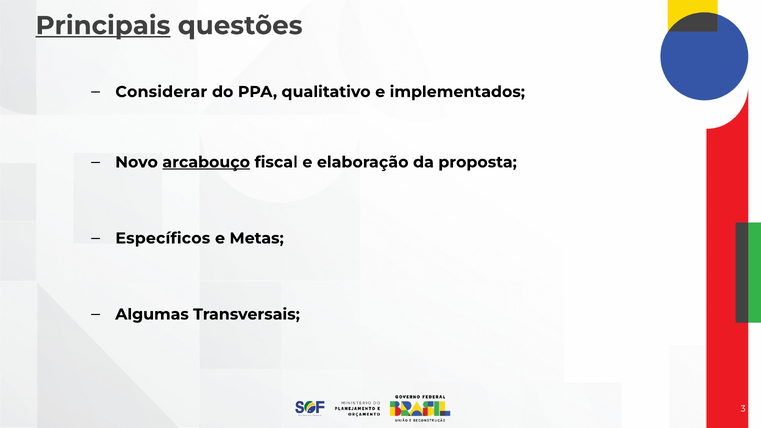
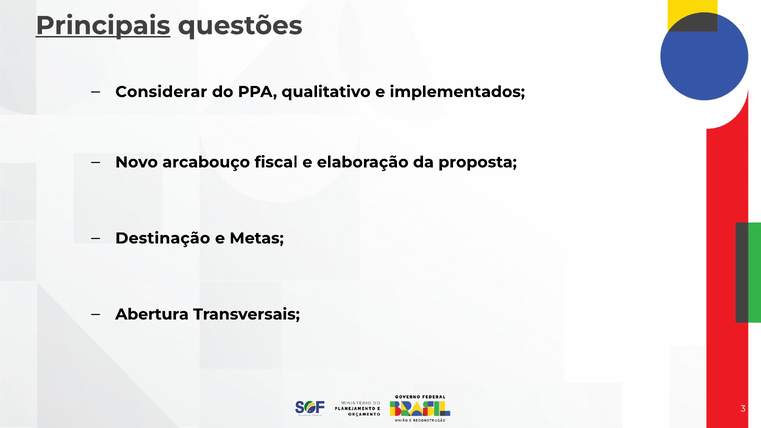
arcabouço underline: present -> none
Específicos: Específicos -> Destinação
Algumas: Algumas -> Abertura
